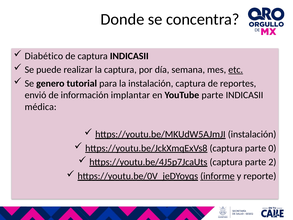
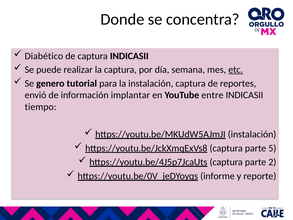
YouTube parte: parte -> entre
médica: médica -> tiempo
0: 0 -> 5
informe underline: present -> none
